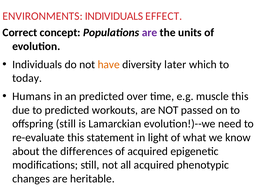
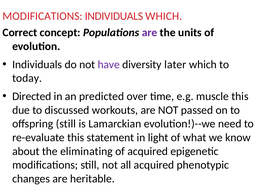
ENVIRONMENTS at (43, 16): ENVIRONMENTS -> MODIFICATIONS
INDIVIDUALS EFFECT: EFFECT -> WHICH
have colour: orange -> purple
Humans: Humans -> Directed
to predicted: predicted -> discussed
differences: differences -> eliminating
